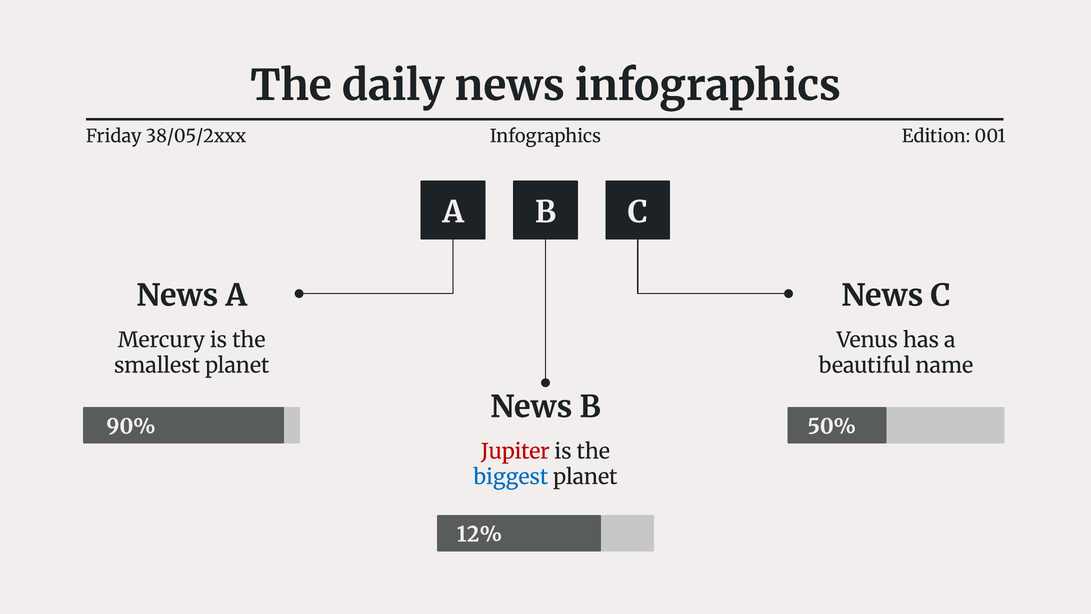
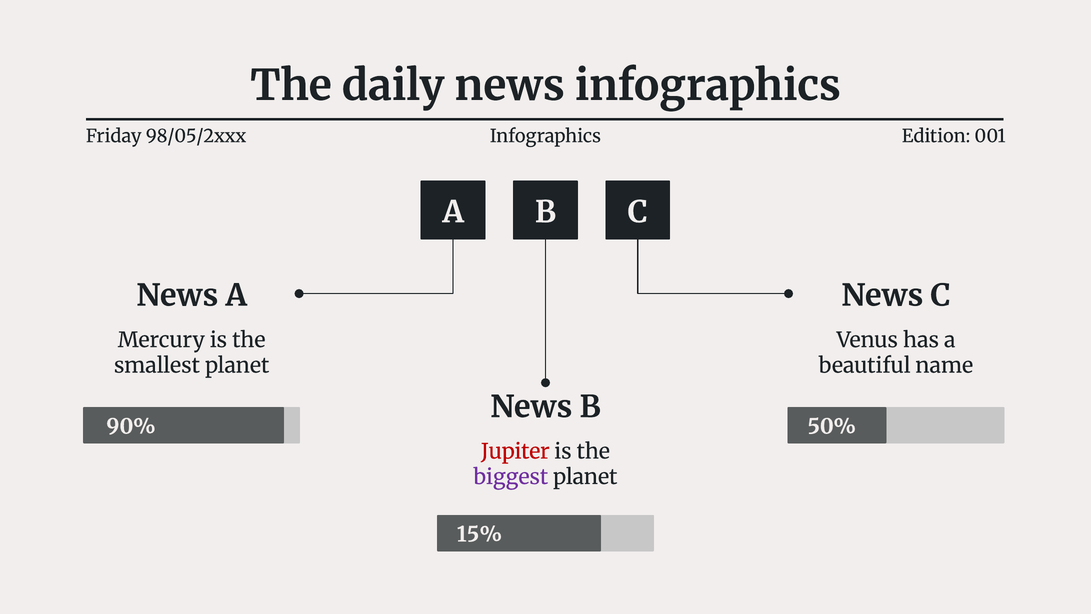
38/05/2xxx: 38/05/2xxx -> 98/05/2xxx
biggest colour: blue -> purple
12%: 12% -> 15%
